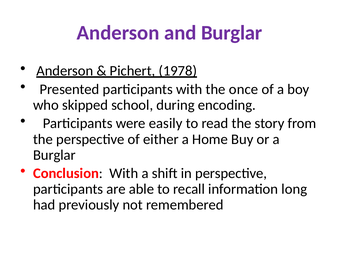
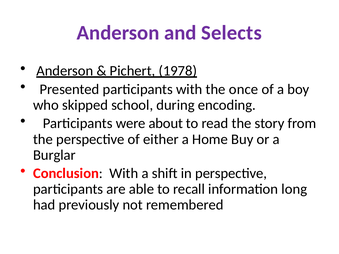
and Burglar: Burglar -> Selects
easily: easily -> about
